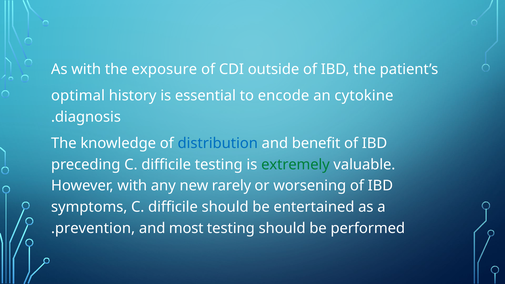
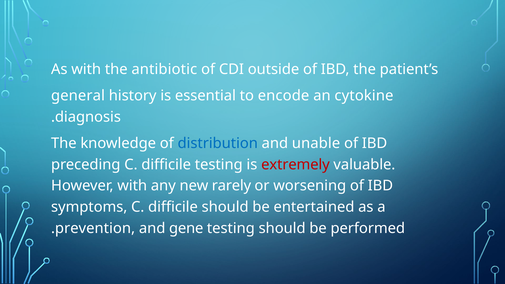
exposure: exposure -> antibiotic
optimal: optimal -> general
benefit: benefit -> unable
extremely colour: green -> red
most: most -> gene
